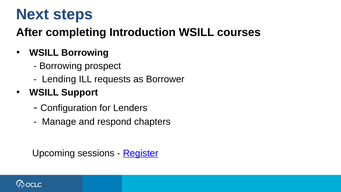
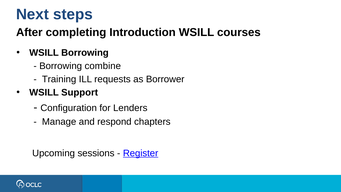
prospect: prospect -> combine
Lending: Lending -> Training
